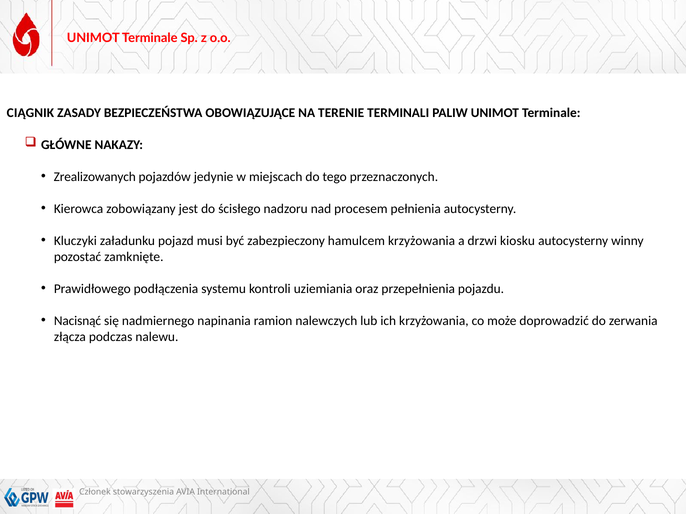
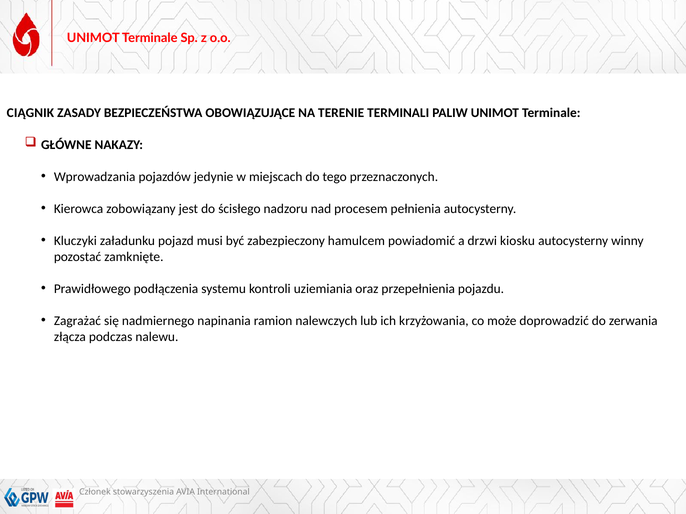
Zrealizowanych: Zrealizowanych -> Wprowadzania
hamulcem krzyżowania: krzyżowania -> powiadomić
Nacisnąć: Nacisnąć -> Zagrażać
